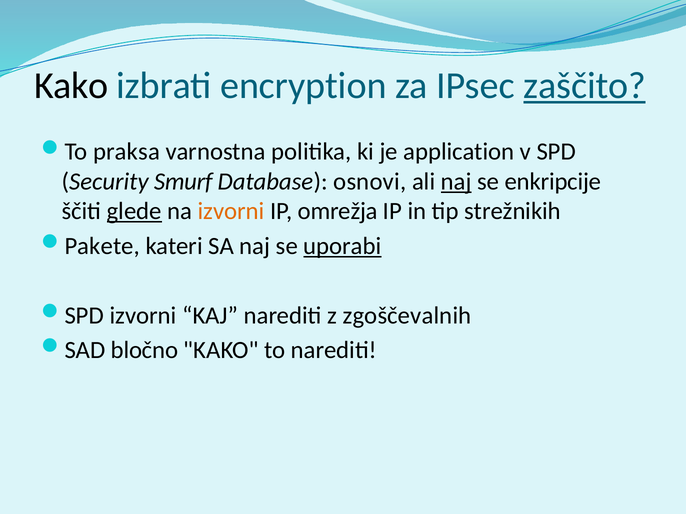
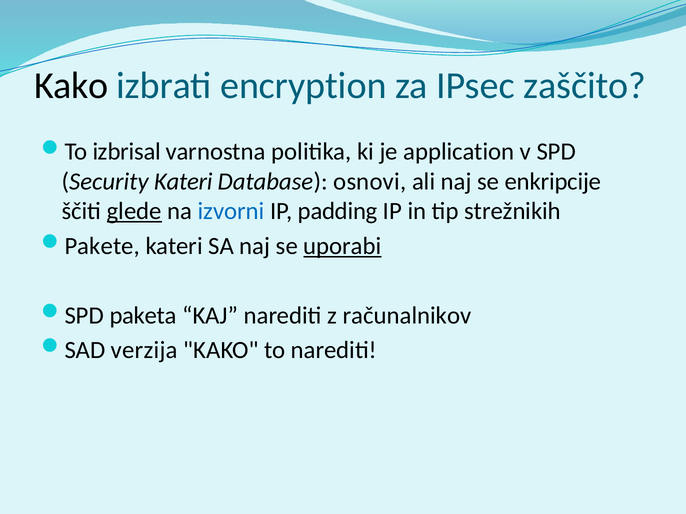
zaščito underline: present -> none
praksa: praksa -> izbrisal
Security Smurf: Smurf -> Kateri
naj at (456, 182) underline: present -> none
izvorni at (231, 211) colour: orange -> blue
omrežja: omrežja -> padding
SPD izvorni: izvorni -> paketa
zgoščevalnih: zgoščevalnih -> računalnikov
bločno: bločno -> verzija
